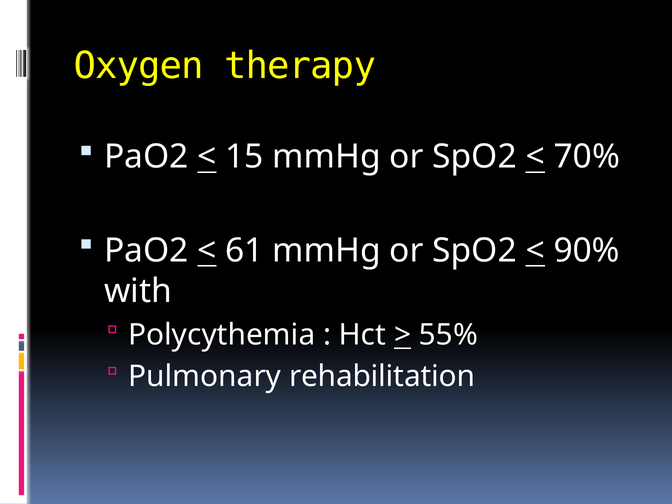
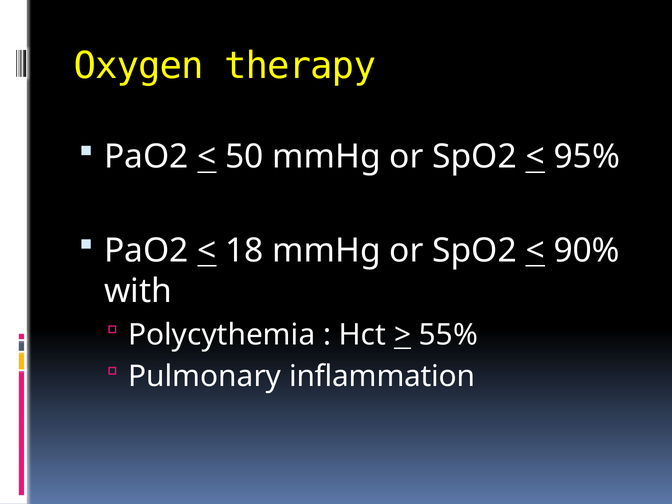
15: 15 -> 50
70%: 70% -> 95%
61: 61 -> 18
rehabilitation: rehabilitation -> inflammation
